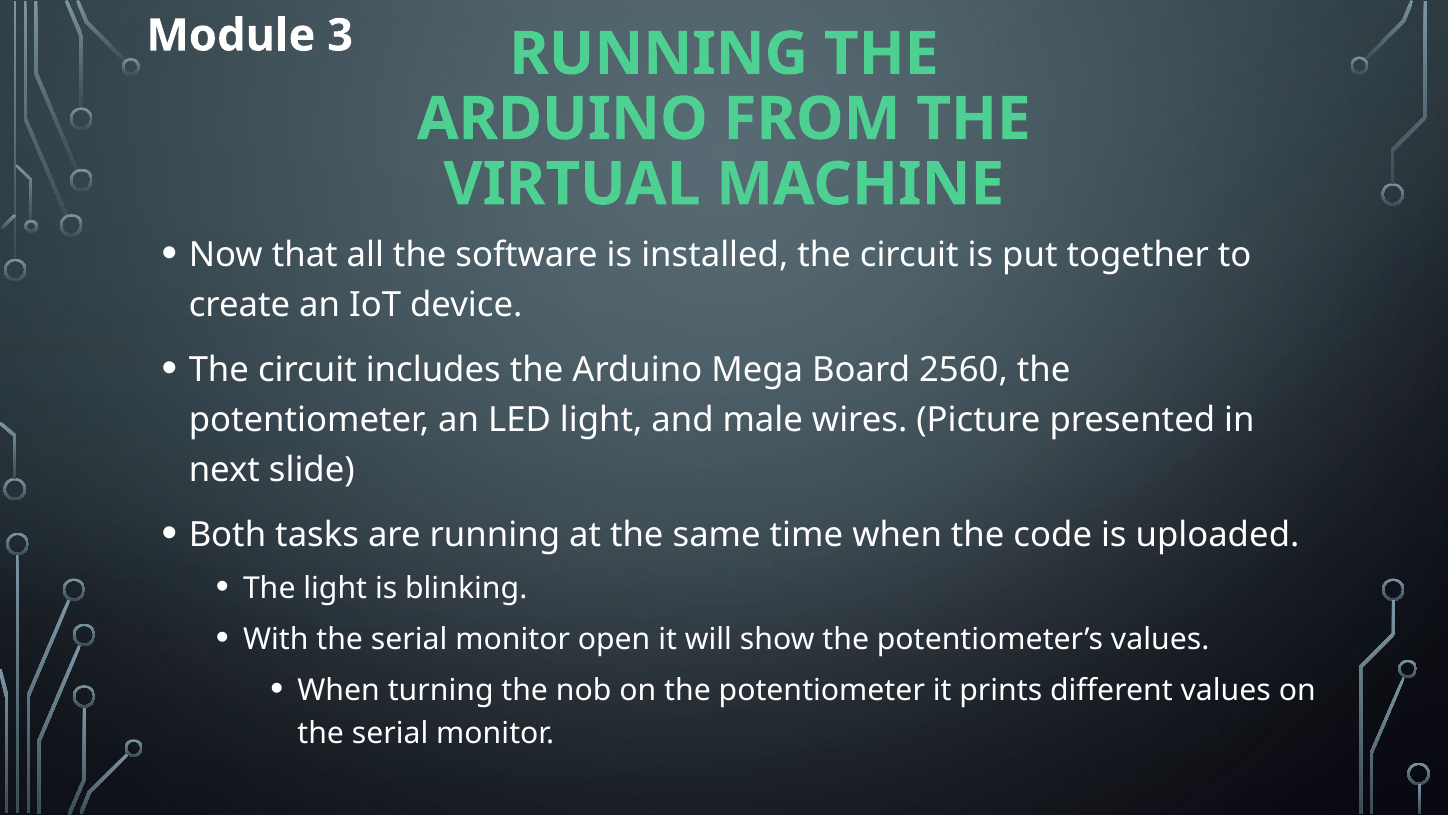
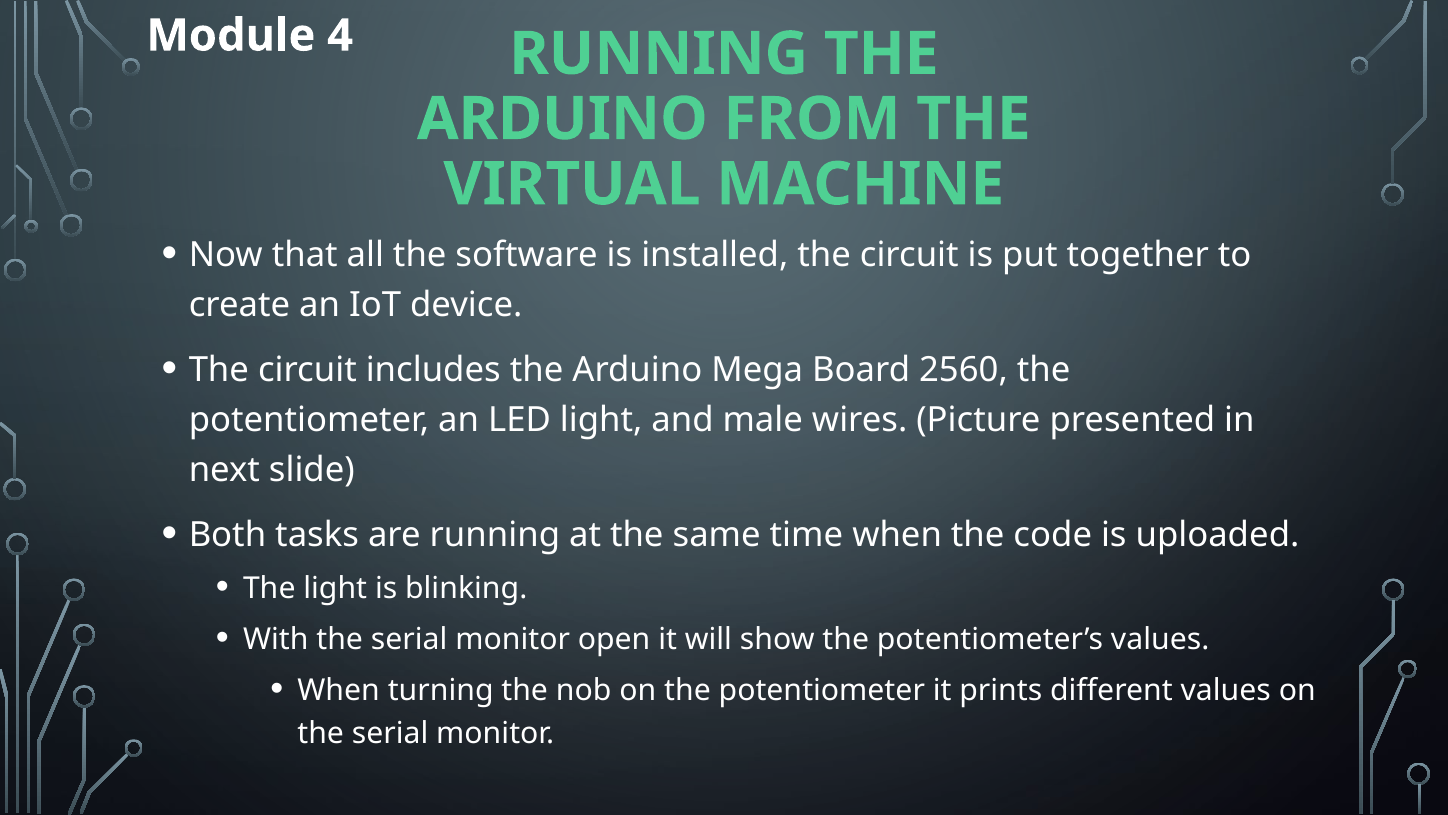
3: 3 -> 4
